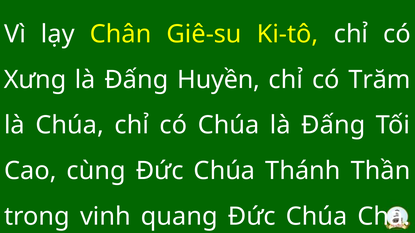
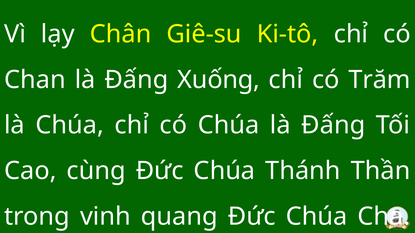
Xưng: Xưng -> Chan
Huyền: Huyền -> Xuống
